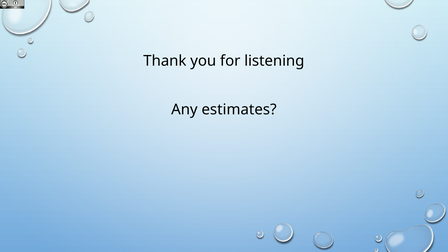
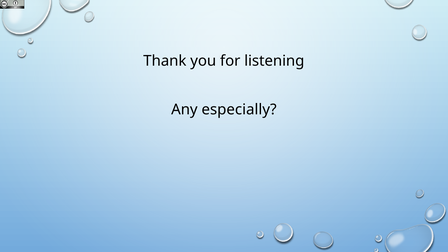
estimates: estimates -> especially
